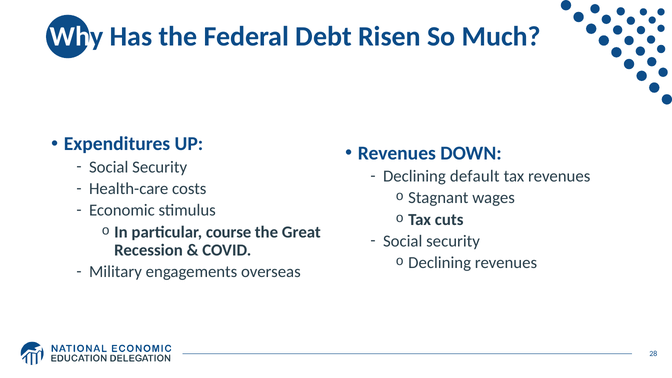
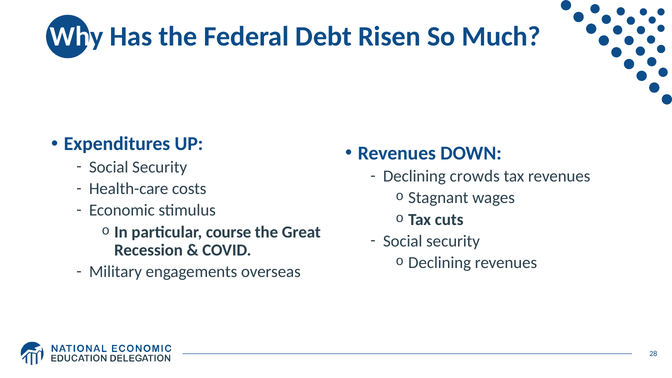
default: default -> crowds
